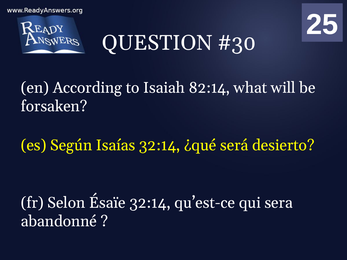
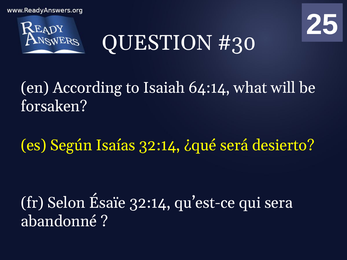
82:14: 82:14 -> 64:14
